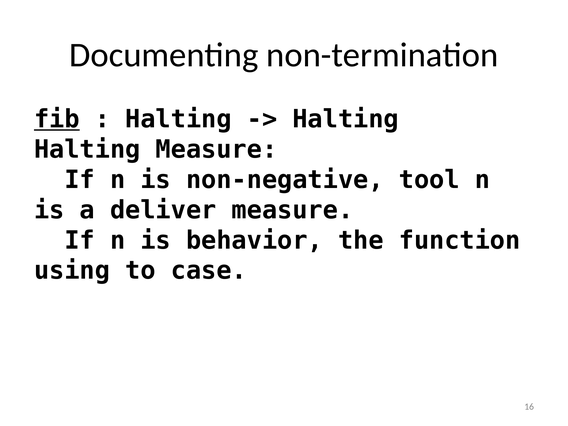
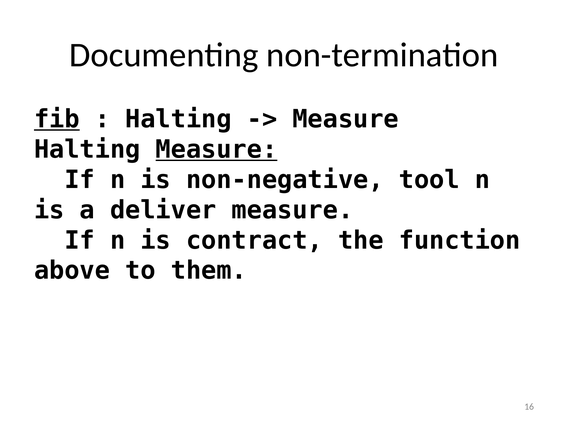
Halting at (346, 119): Halting -> Measure
Measure at (216, 149) underline: none -> present
behavior: behavior -> contract
using: using -> above
case: case -> them
